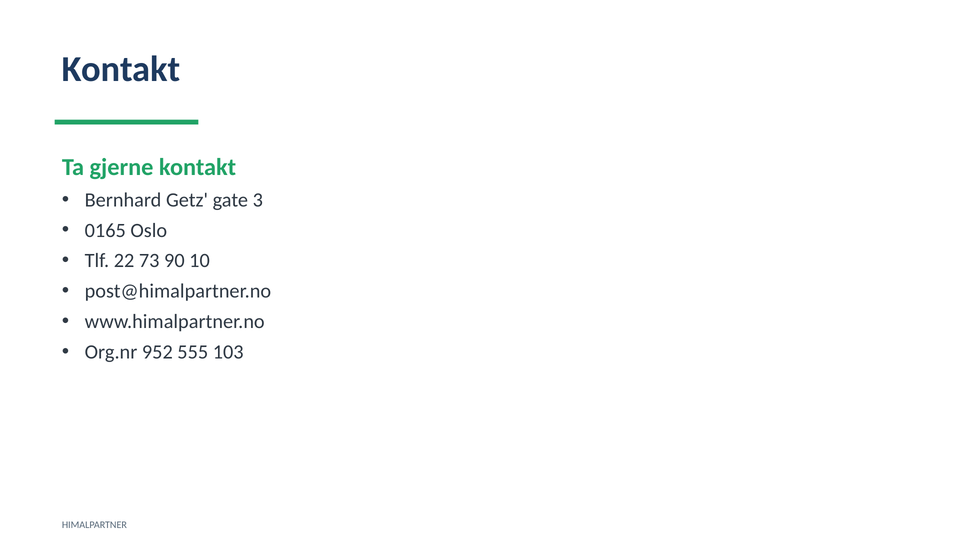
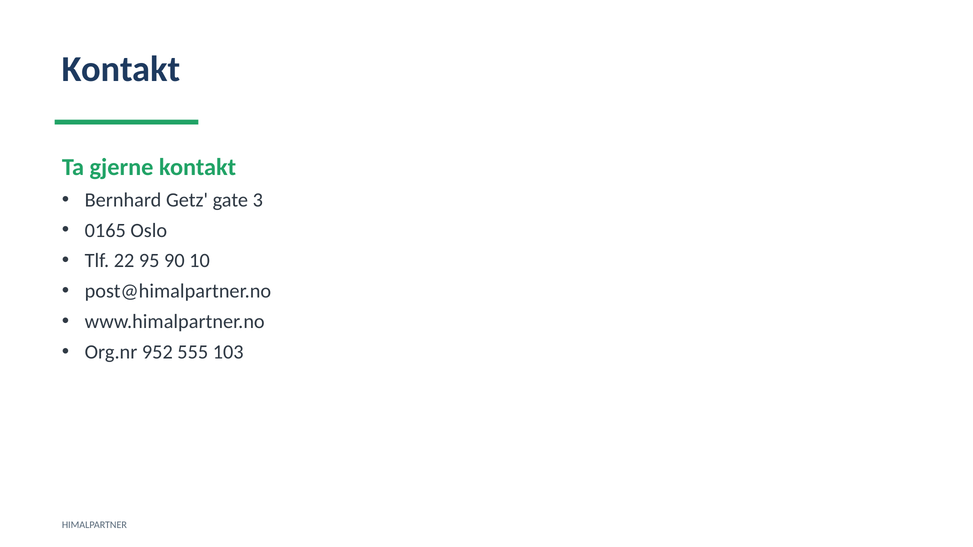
73: 73 -> 95
